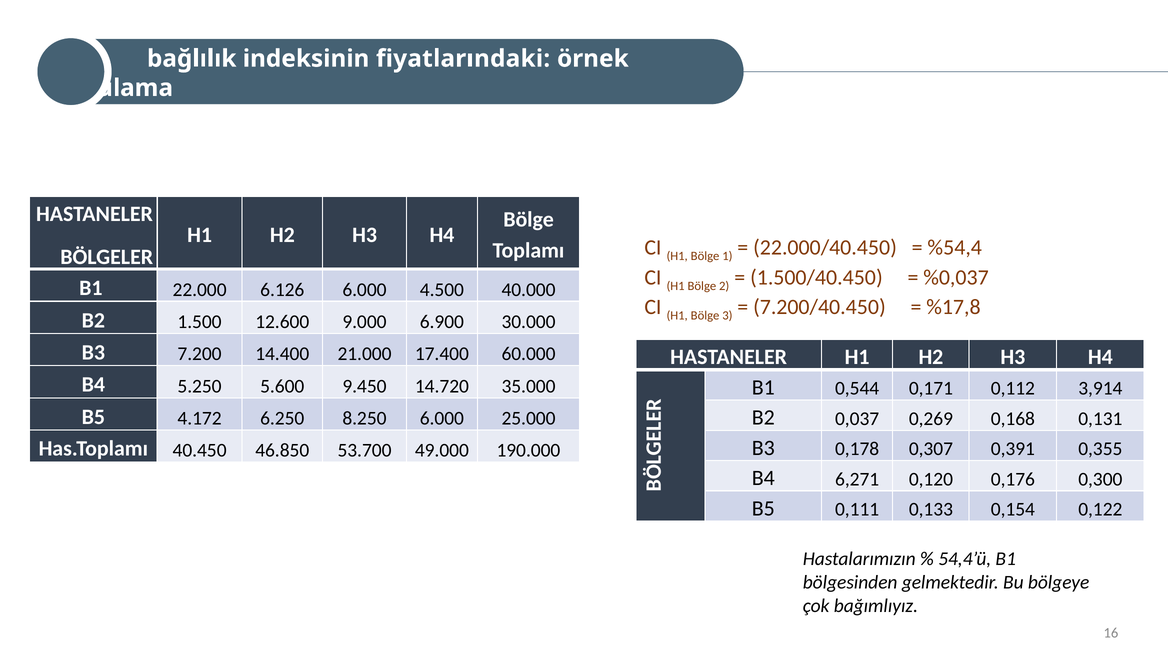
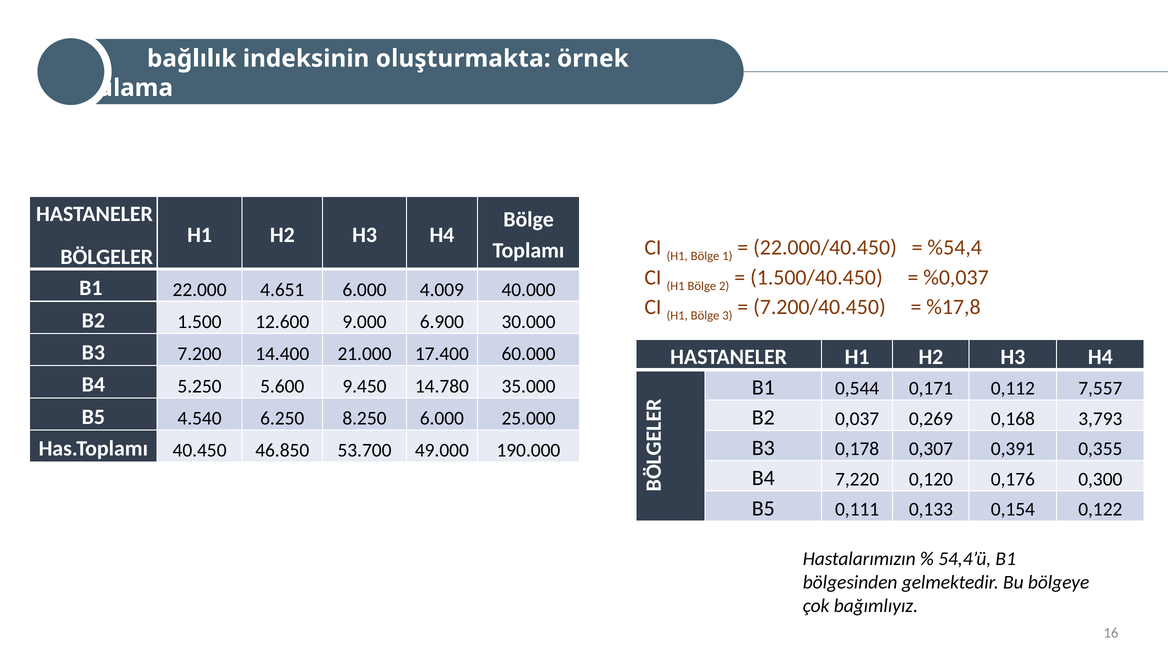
fiyatlarındaki: fiyatlarındaki -> oluşturmakta
6.126: 6.126 -> 4.651
4.500: 4.500 -> 4.009
14.720: 14.720 -> 14.780
3,914: 3,914 -> 7,557
4.172: 4.172 -> 4.540
0,131: 0,131 -> 3,793
6,271: 6,271 -> 7,220
